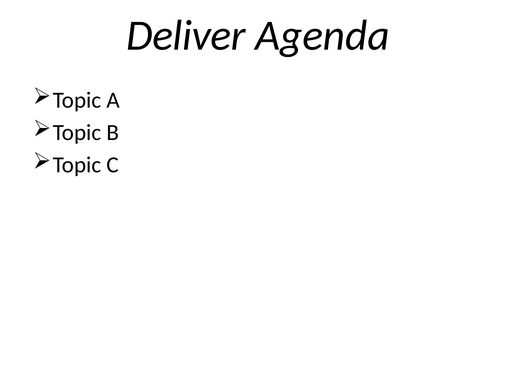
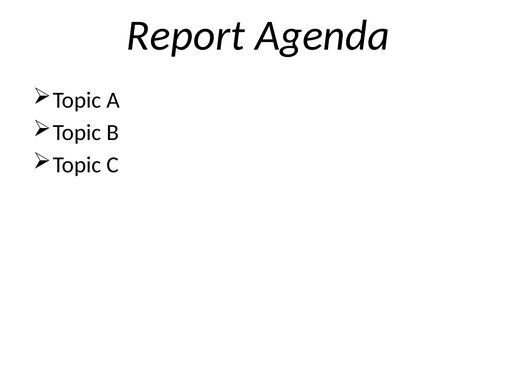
Deliver: Deliver -> Report
